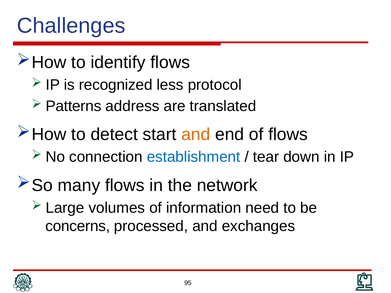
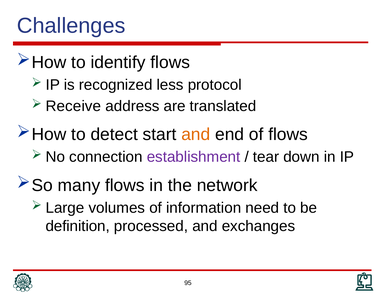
Patterns: Patterns -> Receive
establishment colour: blue -> purple
concerns: concerns -> definition
